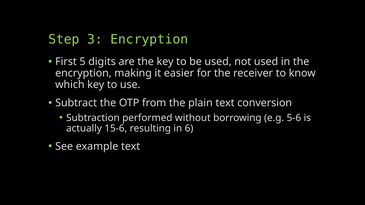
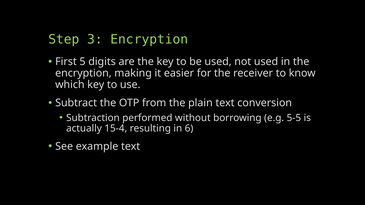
5-6: 5-6 -> 5-5
15-6: 15-6 -> 15-4
